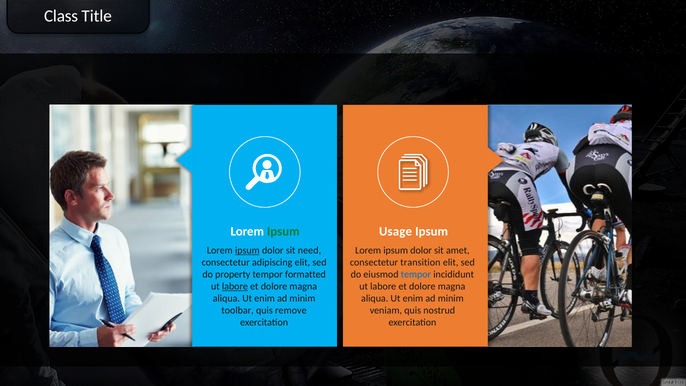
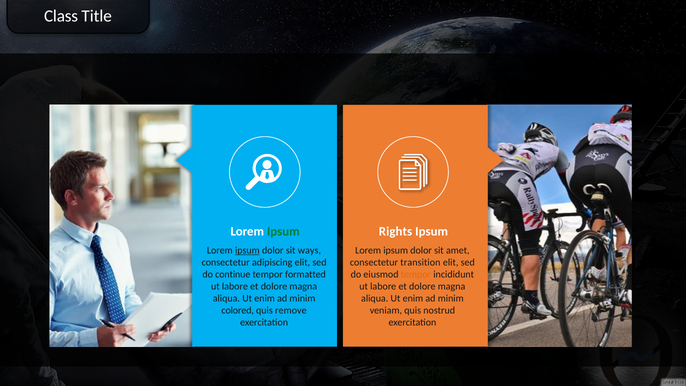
Usage: Usage -> Rights
need: need -> ways
property: property -> continue
tempor at (416, 274) colour: blue -> orange
labore at (235, 286) underline: present -> none
toolbar: toolbar -> colored
